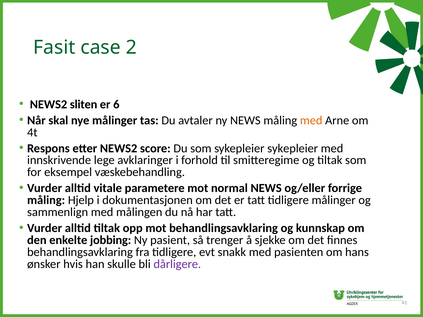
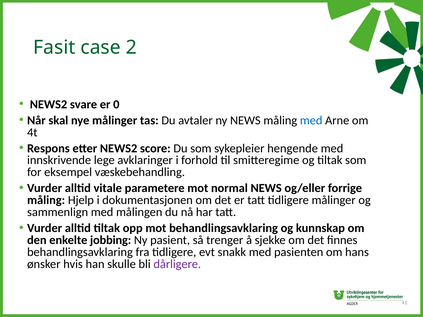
sliten: sliten -> svare
6: 6 -> 0
med at (311, 120) colour: orange -> blue
sykepleier sykepleier: sykepleier -> hengende
